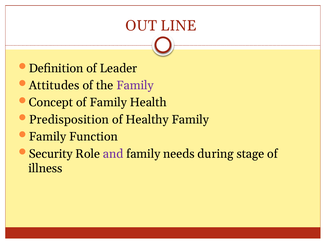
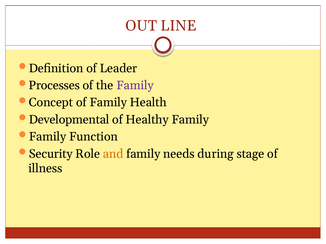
Attitudes: Attitudes -> Processes
Predisposition: Predisposition -> Developmental
and colour: purple -> orange
